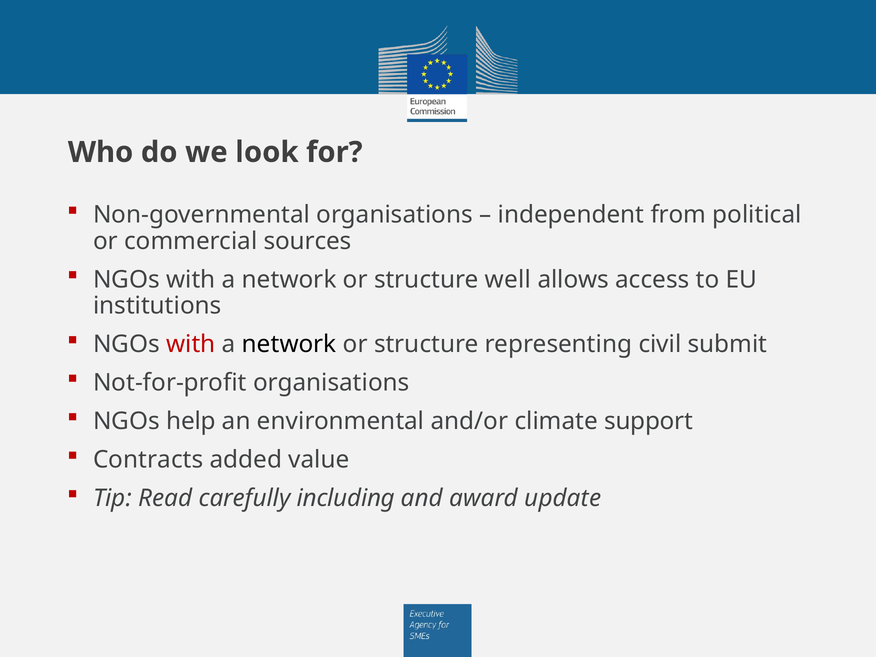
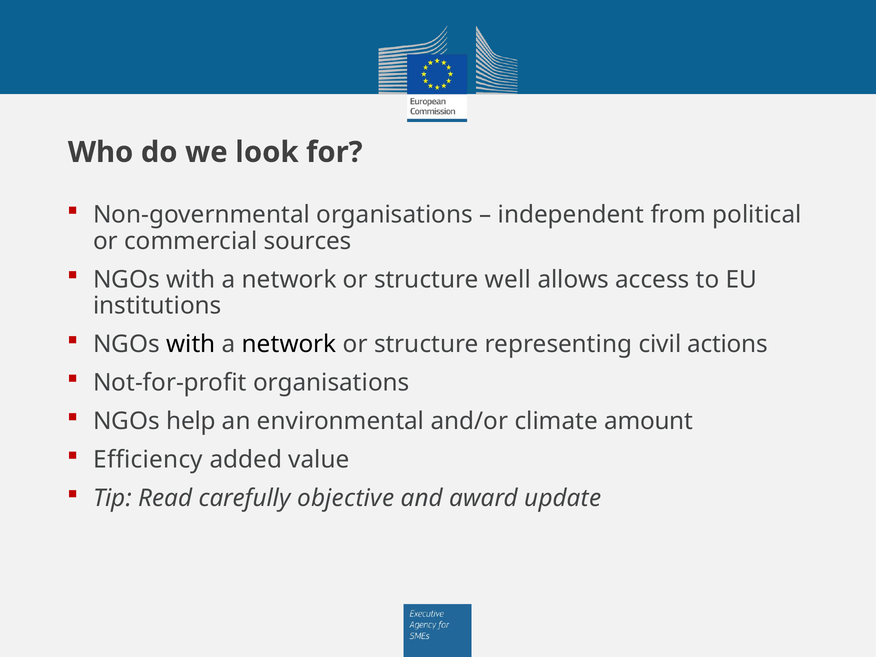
with at (191, 344) colour: red -> black
submit: submit -> actions
support: support -> amount
Contracts: Contracts -> Efficiency
including: including -> objective
